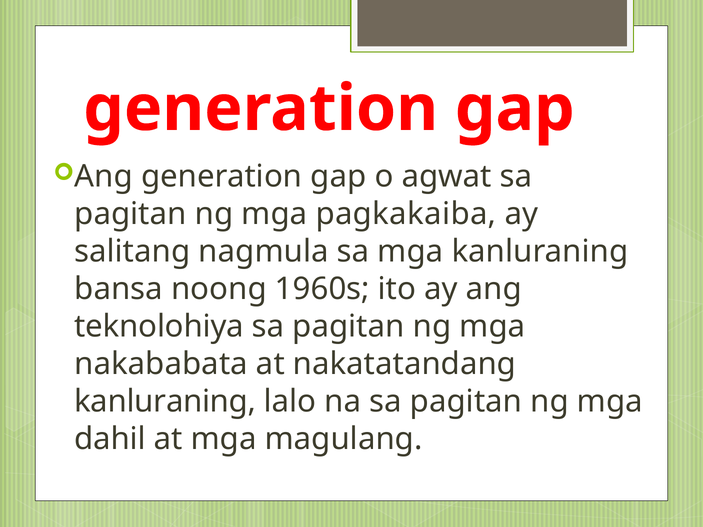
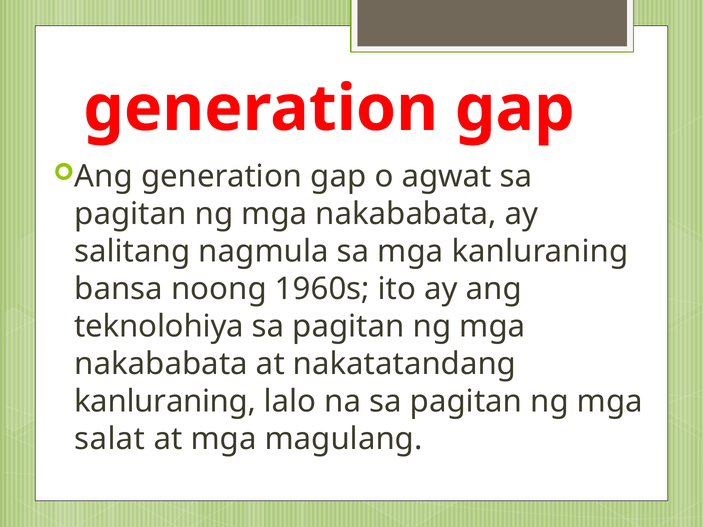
pagkakaiba at (406, 214): pagkakaiba -> nakababata
dahil: dahil -> salat
